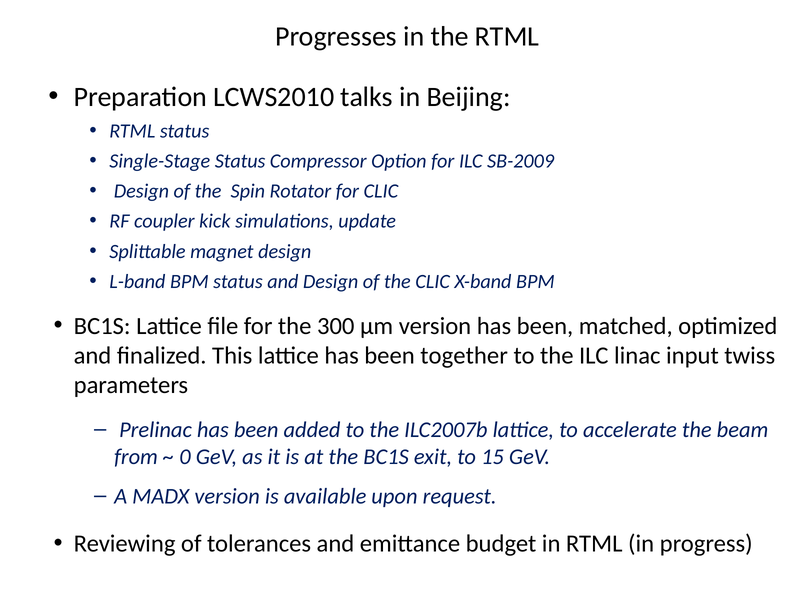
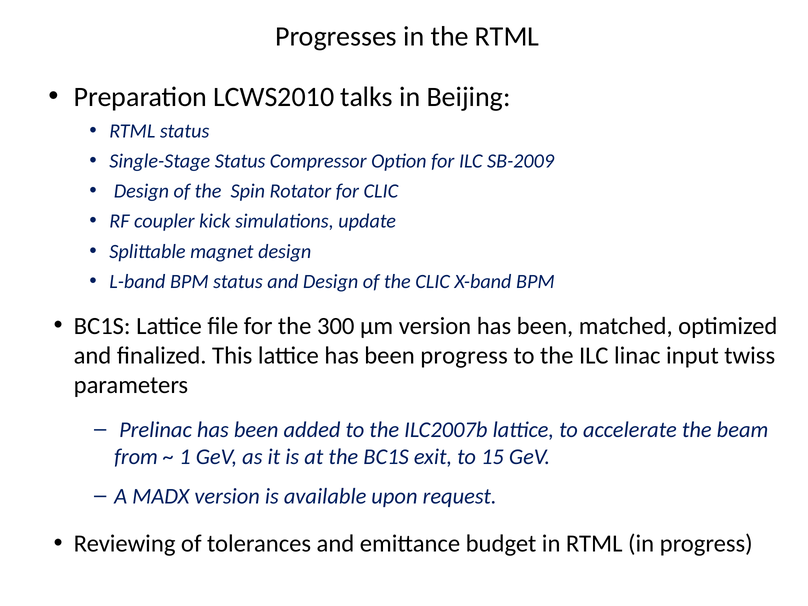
been together: together -> progress
0: 0 -> 1
